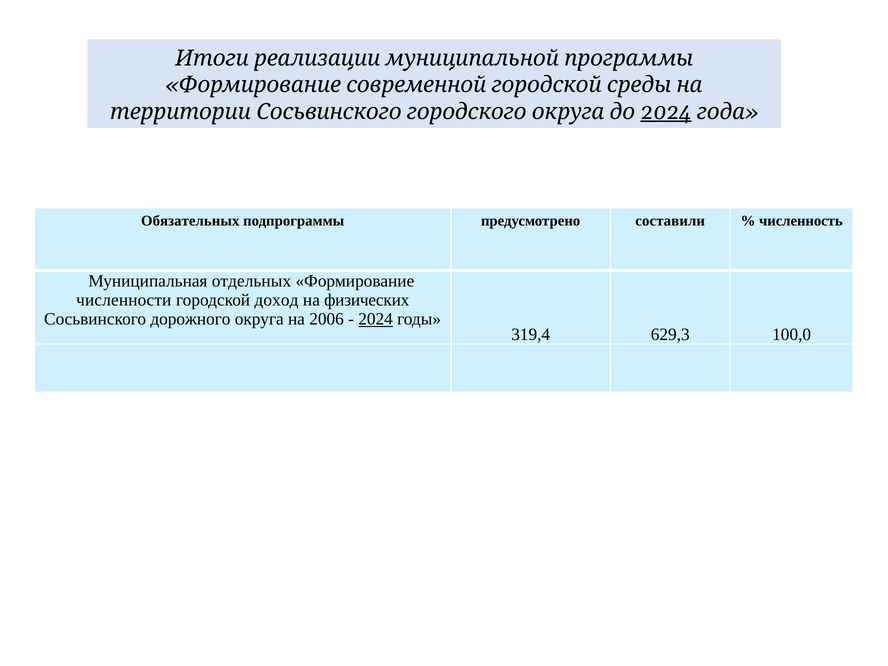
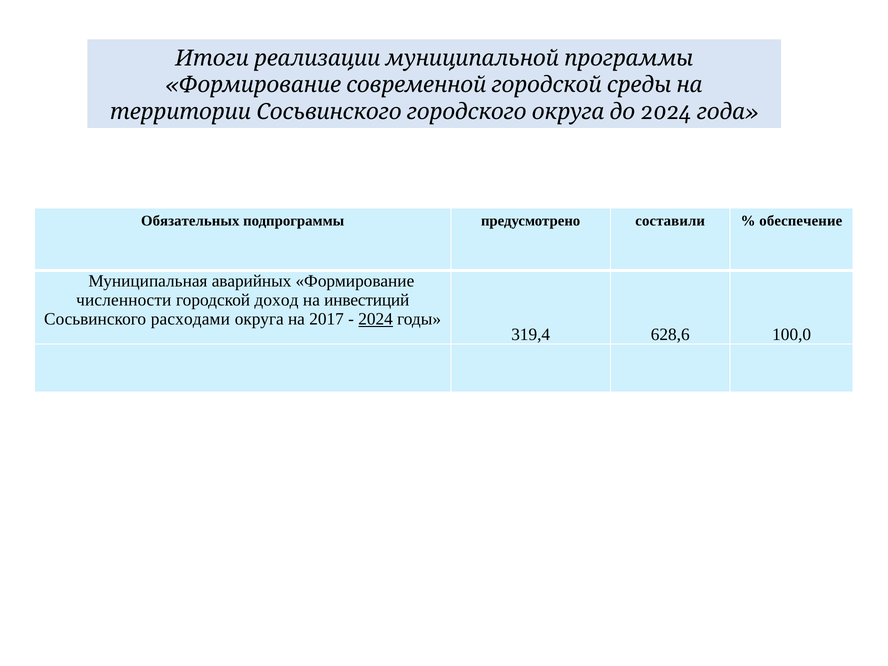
2024 at (666, 112) underline: present -> none
численность: численность -> обеспечение
отдельных: отдельных -> аварийных
физических: физических -> инвестиций
дорожного: дорожного -> расходами
2006: 2006 -> 2017
629,3: 629,3 -> 628,6
